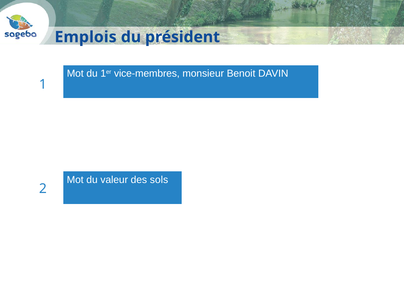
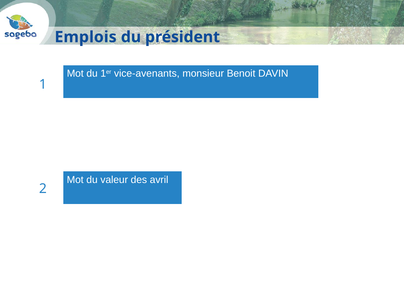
vice-membres: vice-membres -> vice-avenants
sols: sols -> avril
